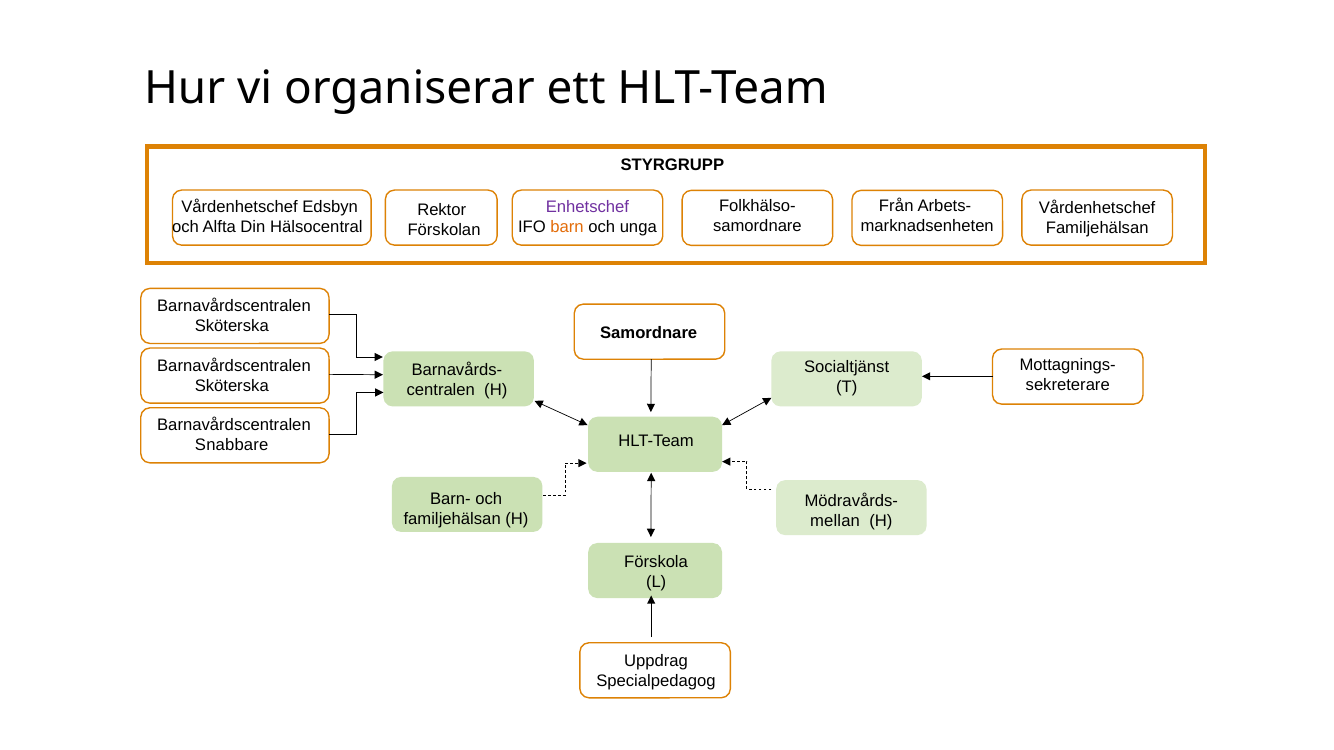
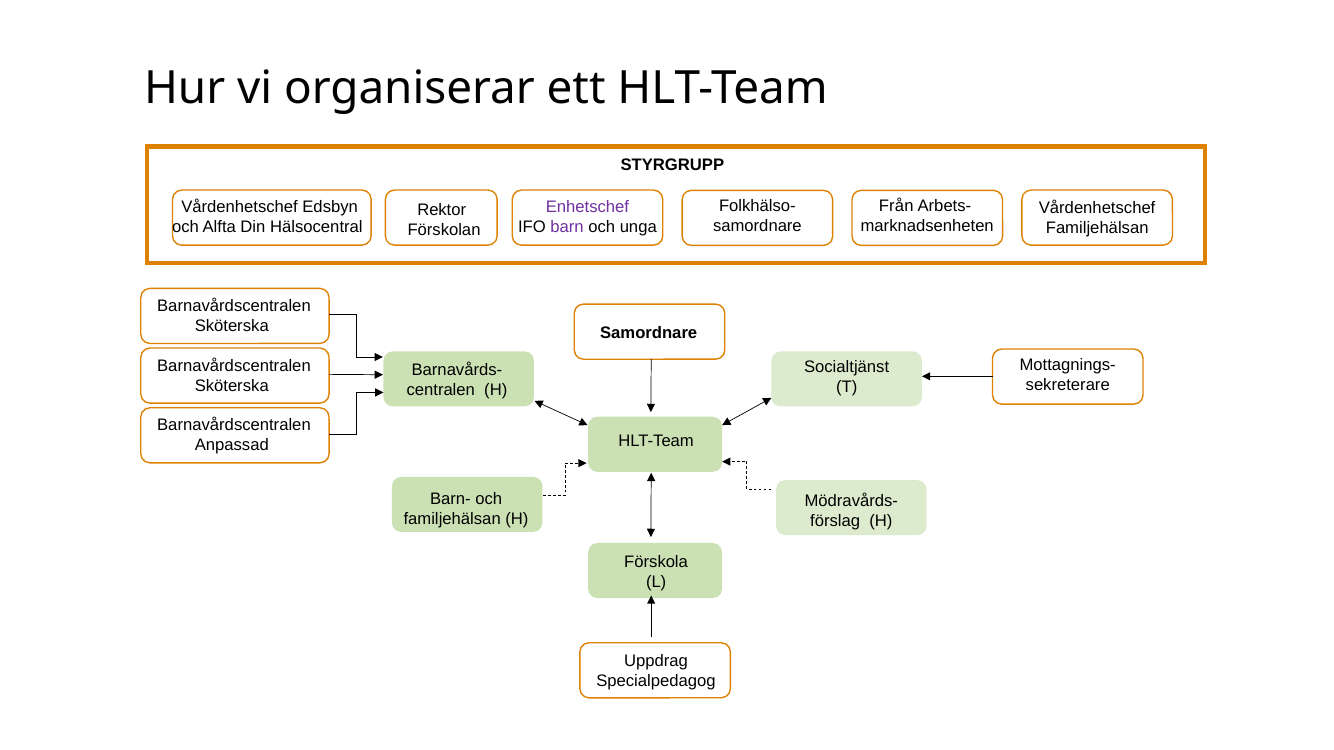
barn colour: orange -> purple
Snabbare: Snabbare -> Anpassad
mellan: mellan -> förslag
